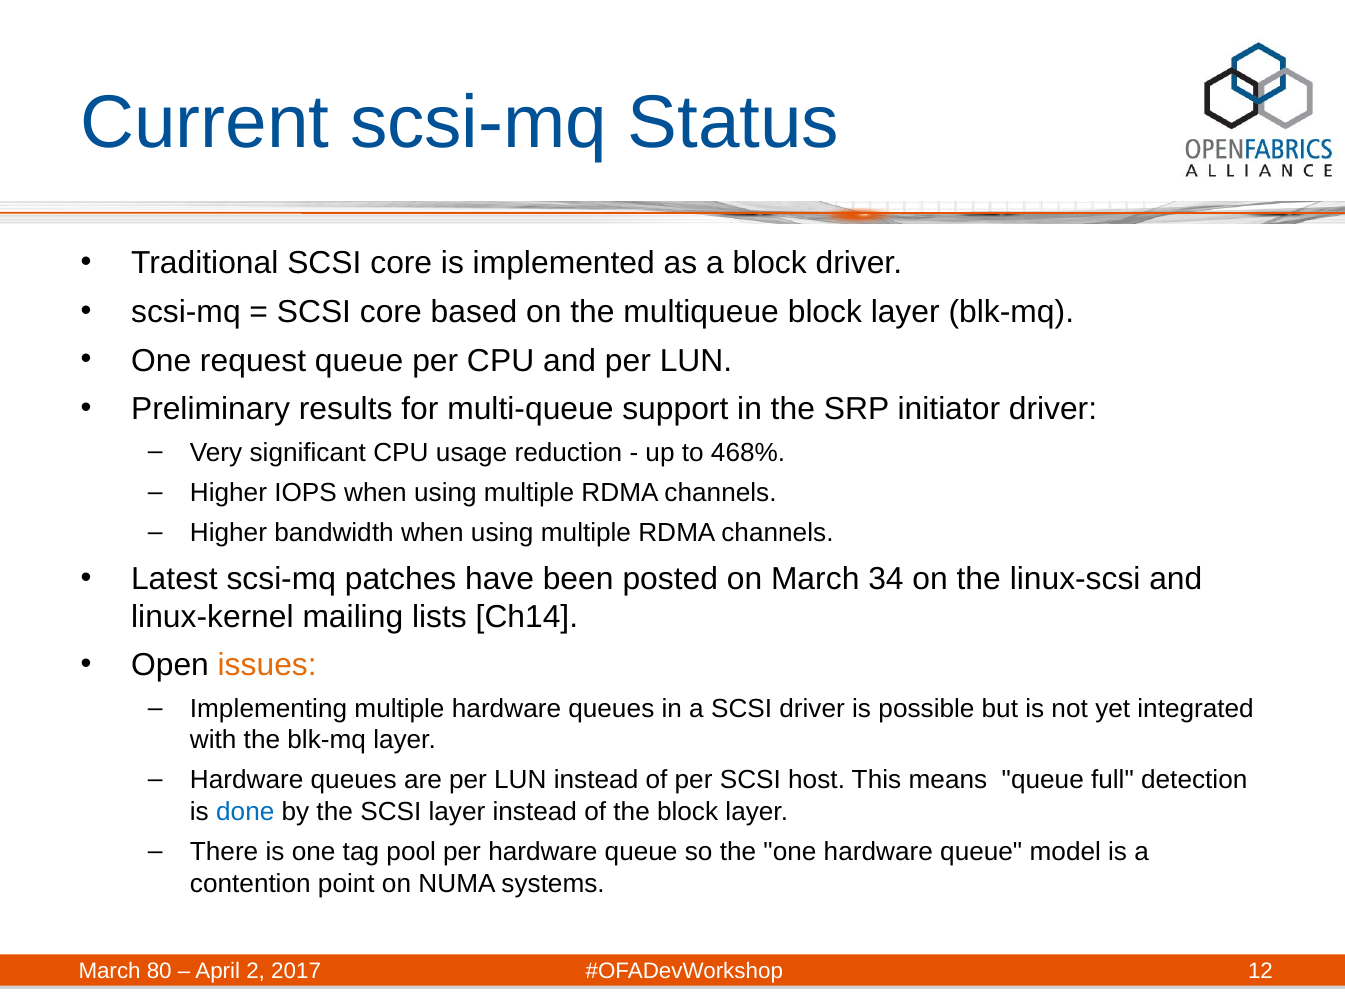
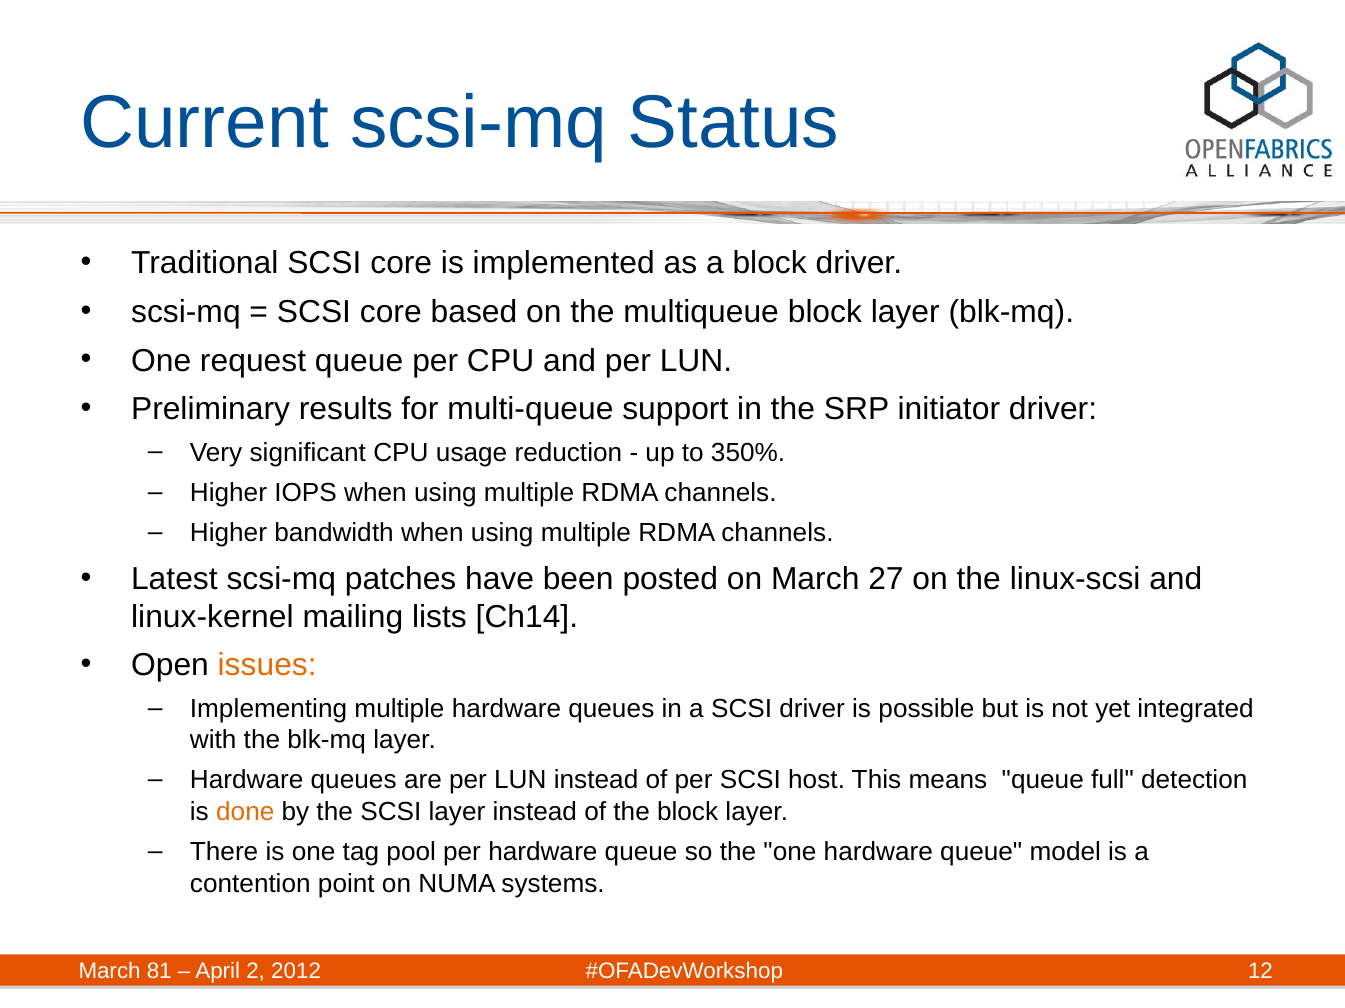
468%: 468% -> 350%
34: 34 -> 27
done colour: blue -> orange
80: 80 -> 81
2017: 2017 -> 2012
